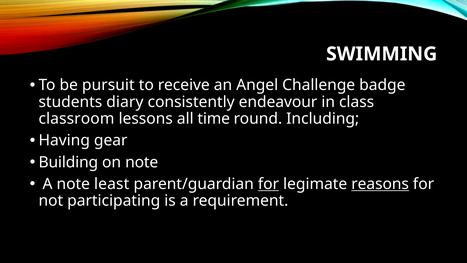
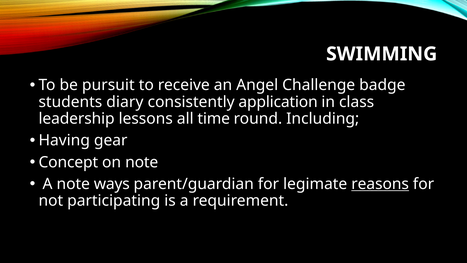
endeavour: endeavour -> application
classroom: classroom -> leadership
Building: Building -> Concept
least: least -> ways
for at (268, 184) underline: present -> none
